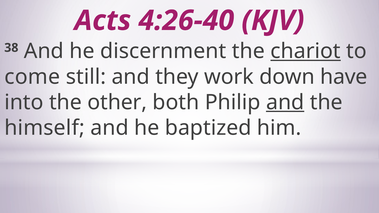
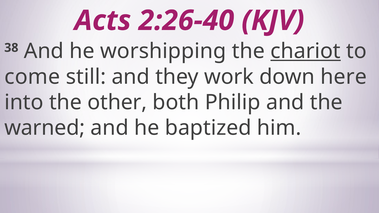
4:26-40: 4:26-40 -> 2:26-40
discernment: discernment -> worshipping
have: have -> here
and at (285, 102) underline: present -> none
himself: himself -> warned
